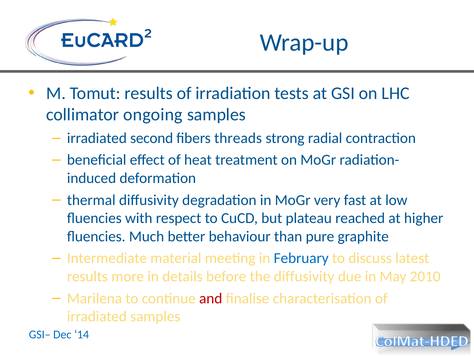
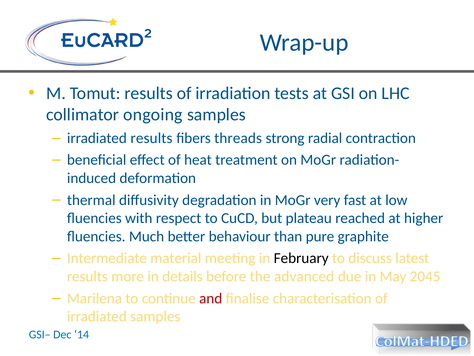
irradiated second: second -> results
February colour: blue -> black
the diffusivity: diffusivity -> advanced
2010: 2010 -> 2045
